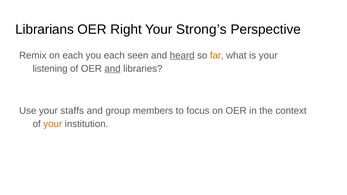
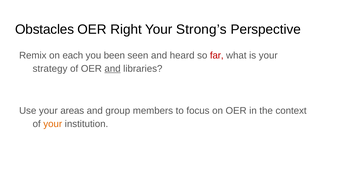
Librarians: Librarians -> Obstacles
you each: each -> been
heard underline: present -> none
far colour: orange -> red
listening: listening -> strategy
staffs: staffs -> areas
